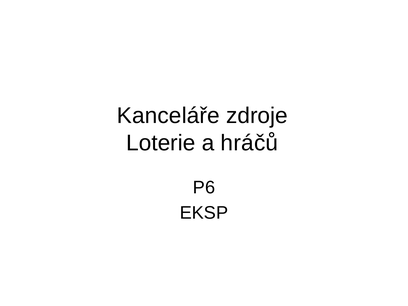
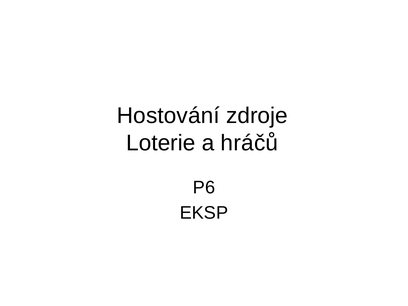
Kanceláře: Kanceláře -> Hostování
